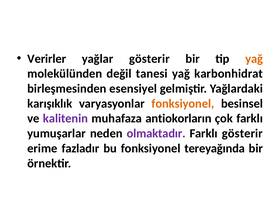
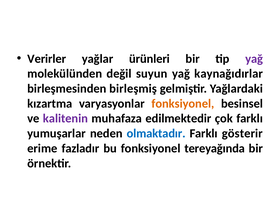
yağlar gösterir: gösterir -> ürünleri
yağ at (254, 59) colour: orange -> purple
tanesi: tanesi -> suyun
karbonhidrat: karbonhidrat -> kaynağıdırlar
esensiyel: esensiyel -> birleşmiş
karışıklık: karışıklık -> kızartma
antiokorların: antiokorların -> edilmektedir
olmaktadır colour: purple -> blue
